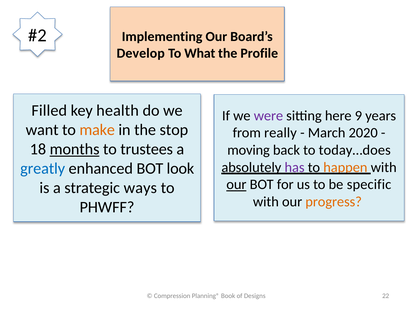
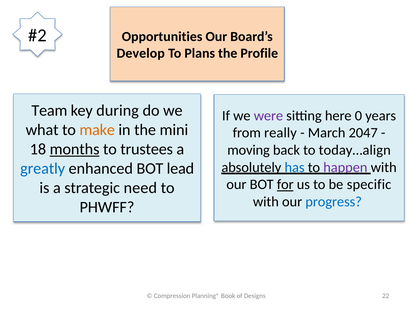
Implementing: Implementing -> Opportunities
What: What -> Plans
Filled: Filled -> Team
health: health -> during
9: 9 -> 0
want: want -> what
stop: stop -> mini
2020: 2020 -> 2047
today…does: today…does -> today…align
has colour: purple -> blue
happen colour: orange -> purple
look: look -> lead
our at (236, 185) underline: present -> none
for underline: none -> present
ways: ways -> need
progress colour: orange -> blue
